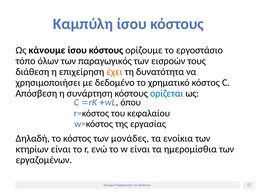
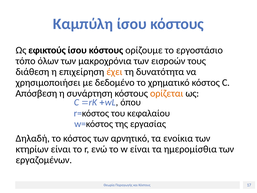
κάνουμε: κάνουμε -> εφικτούς
παραγωγικός: παραγωγικός -> μακροχρόνια
ορίζεται colour: blue -> orange
μονάδες: μονάδες -> αρνητικό
